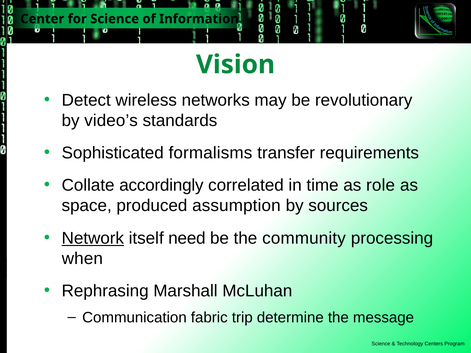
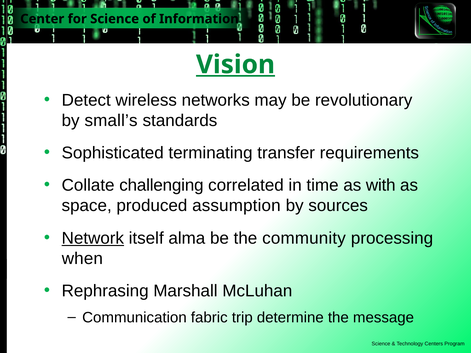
Vision underline: none -> present
video’s: video’s -> small’s
formalisms: formalisms -> terminating
accordingly: accordingly -> challenging
role: role -> with
need: need -> alma
